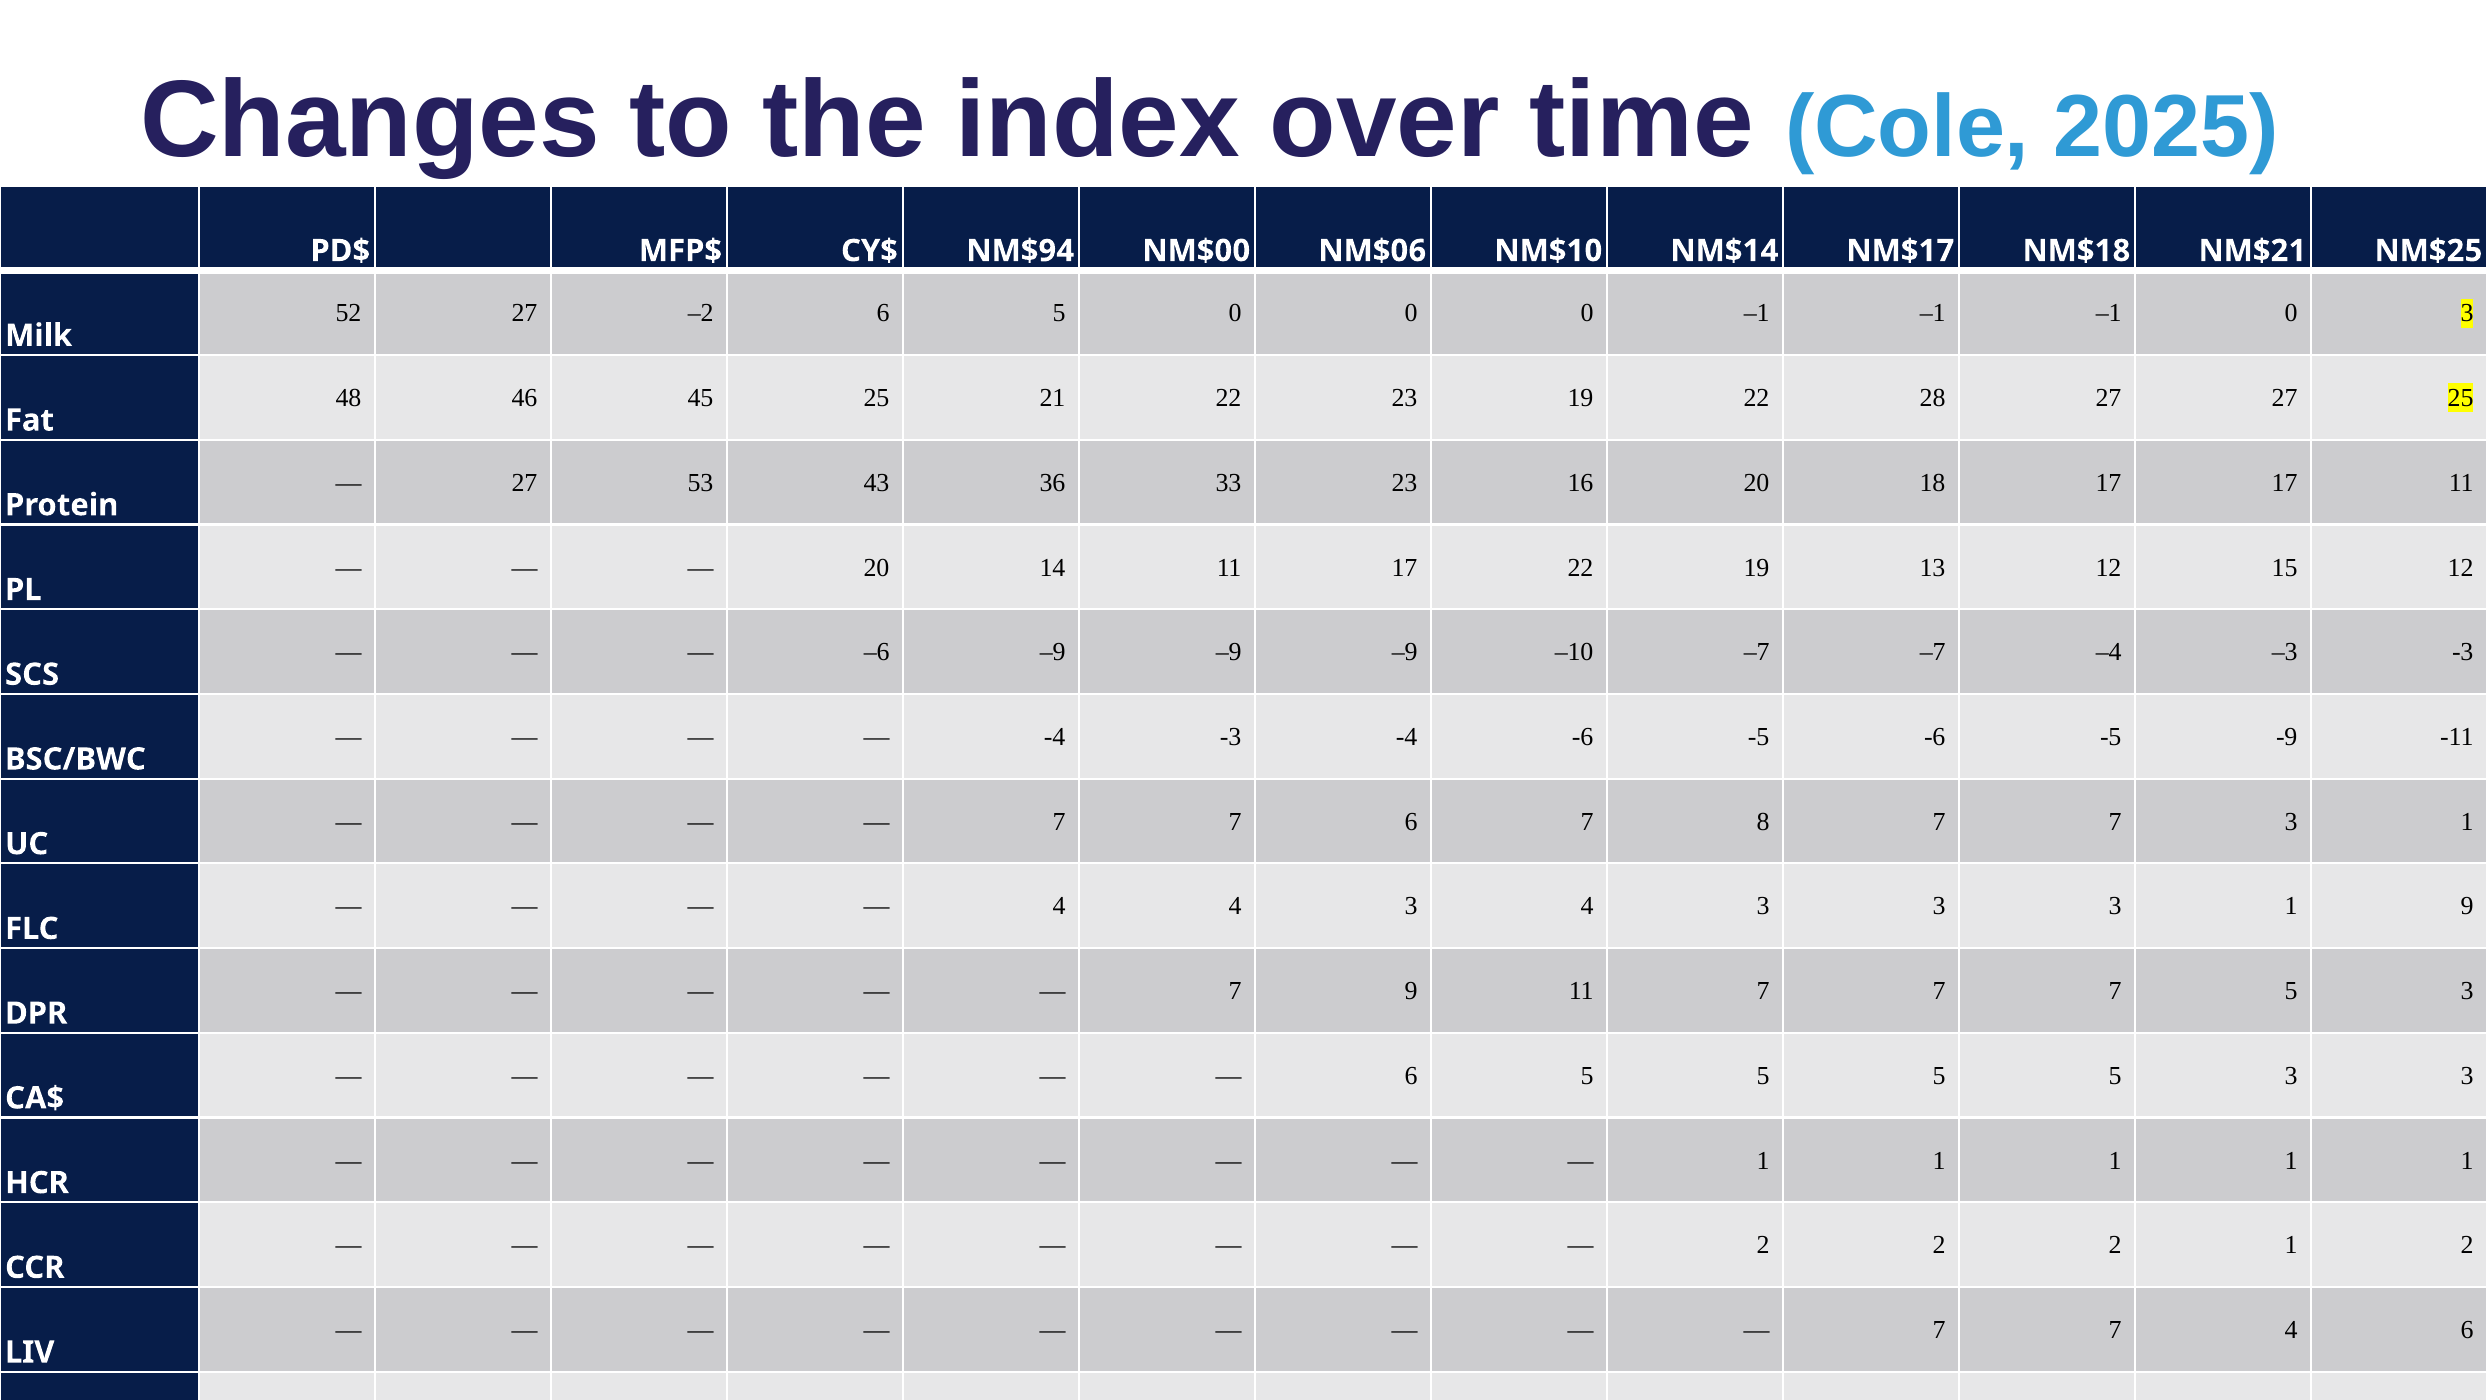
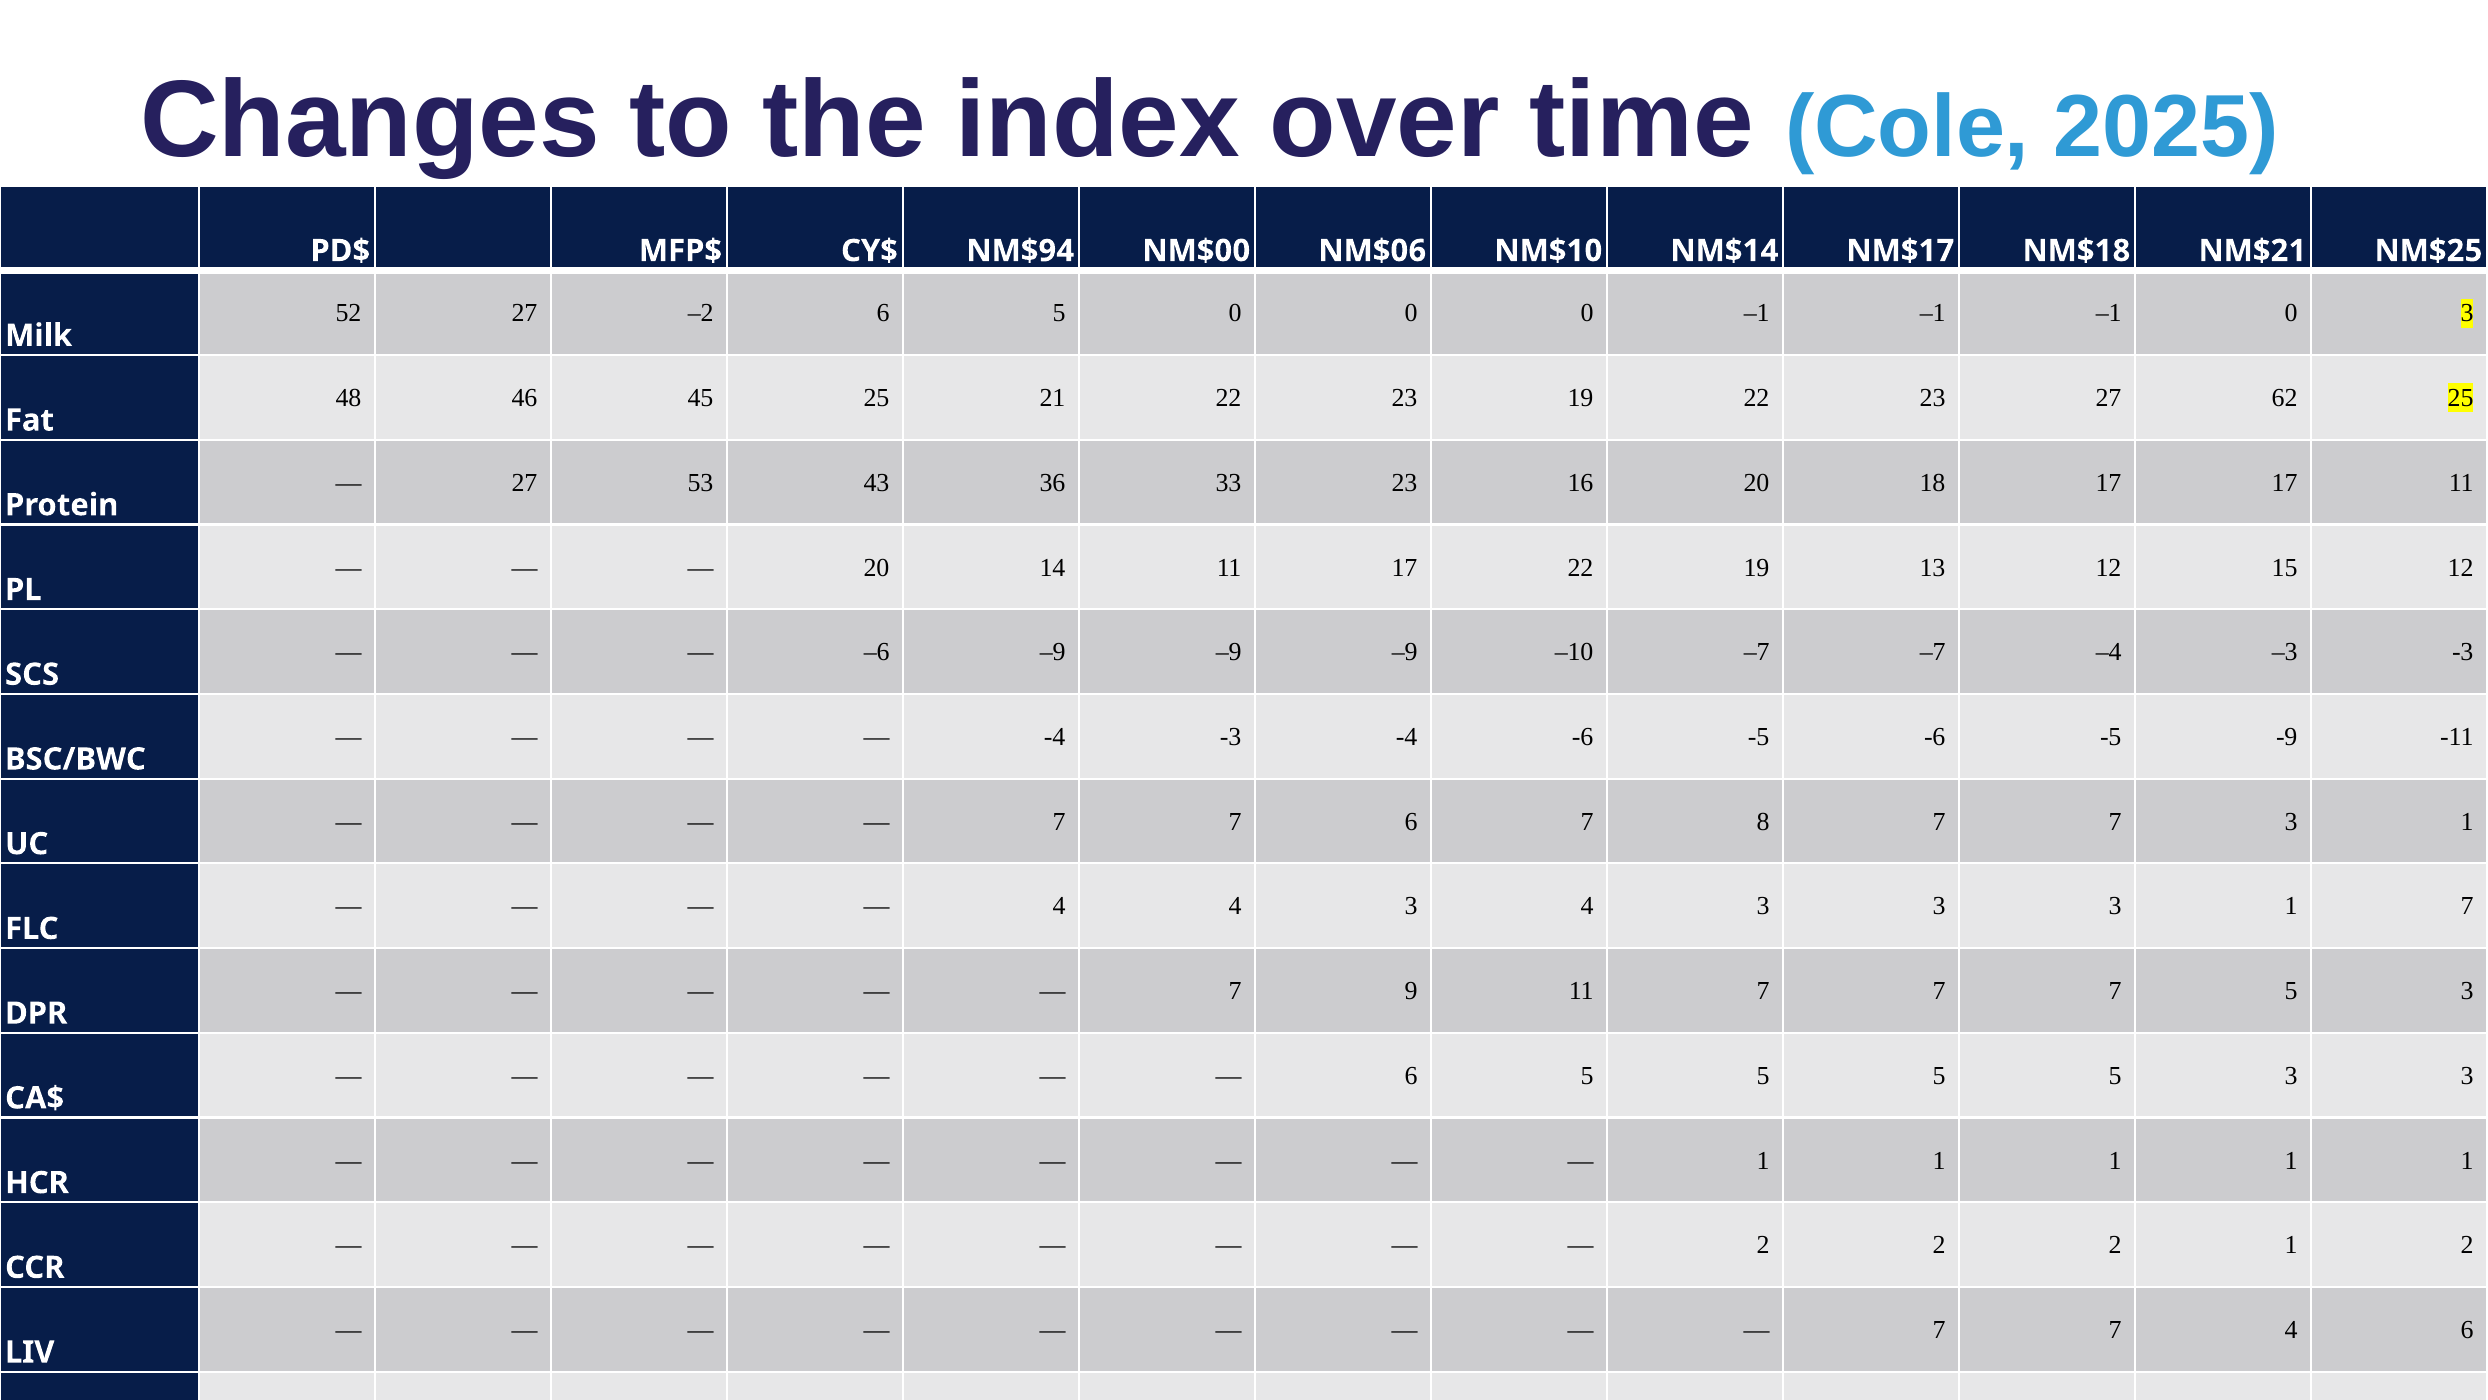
19 22 28: 28 -> 23
27 27: 27 -> 62
1 9: 9 -> 7
